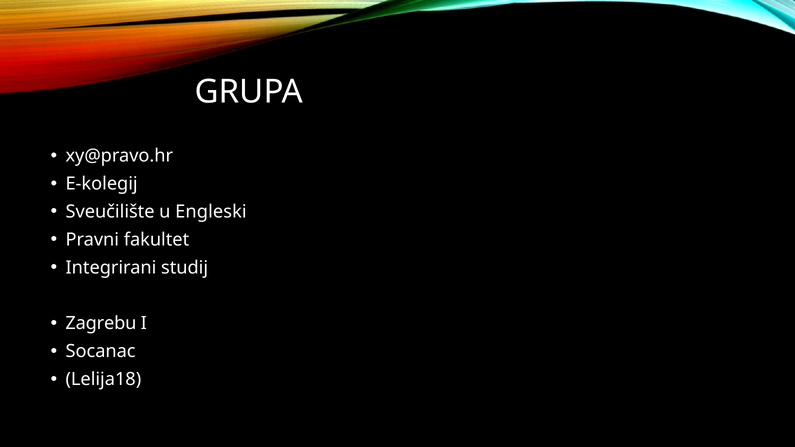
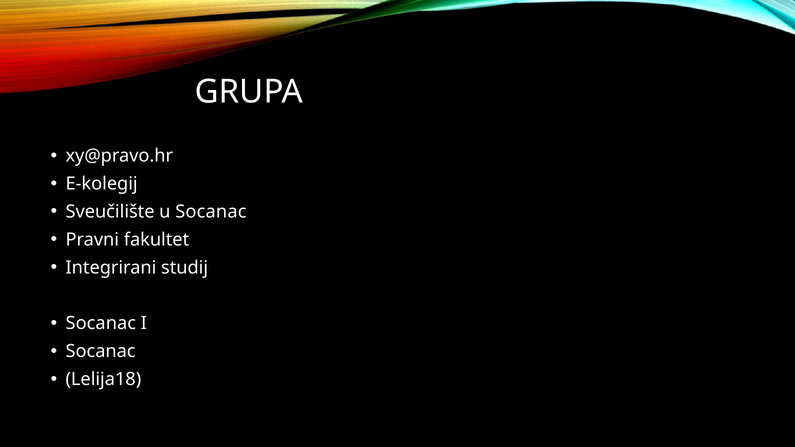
u Engleski: Engleski -> Socanac
Zagrebu at (101, 324): Zagrebu -> Socanac
